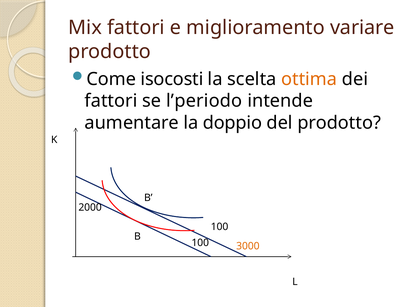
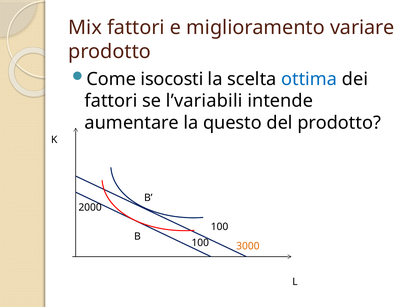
ottima colour: orange -> blue
l’periodo: l’periodo -> l’variabili
doppio: doppio -> questo
